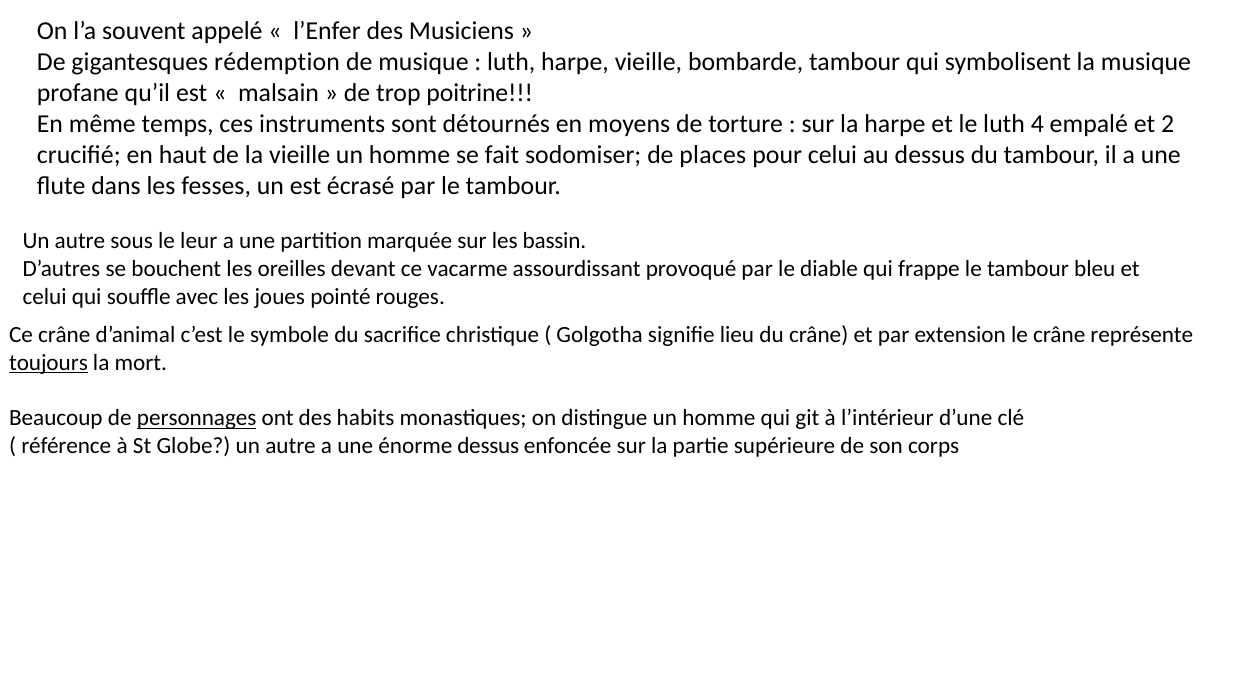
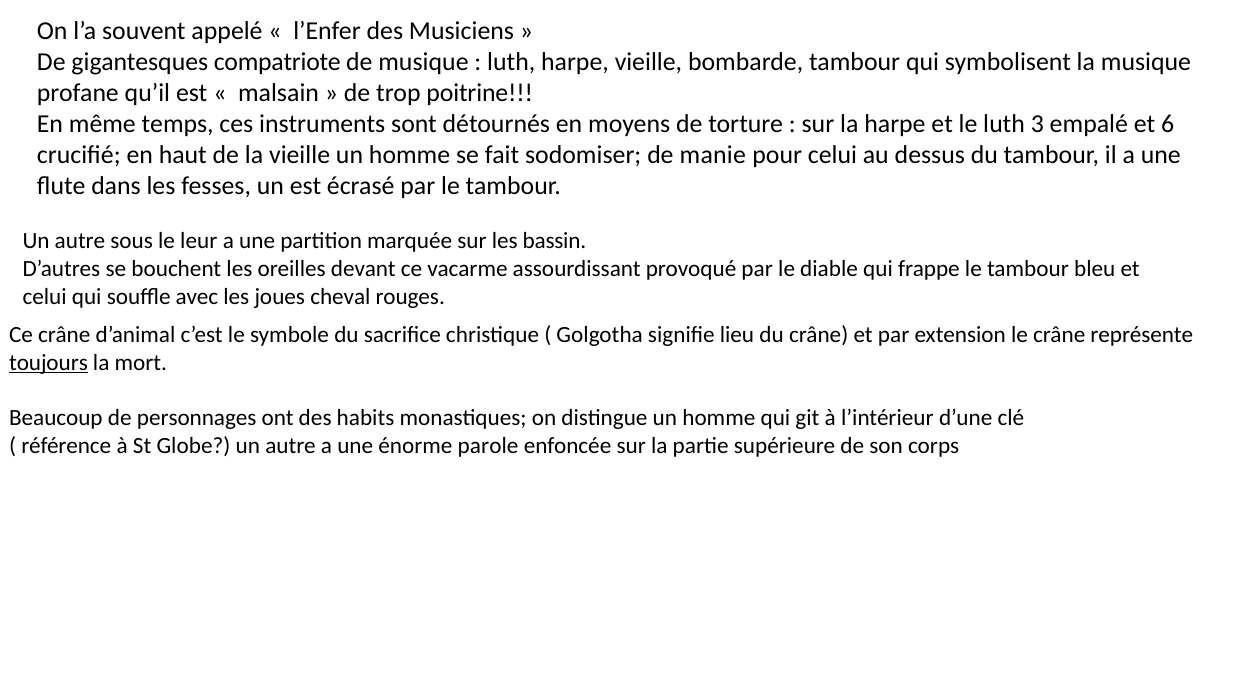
rédemption: rédemption -> compatriote
4: 4 -> 3
2: 2 -> 6
places: places -> manie
pointé: pointé -> cheval
personnages underline: present -> none
énorme dessus: dessus -> parole
